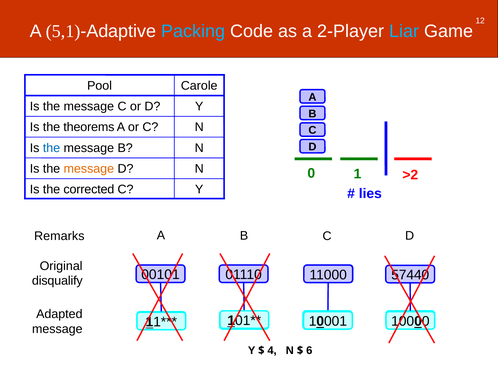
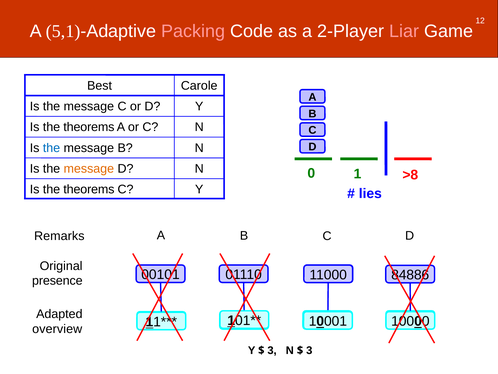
Packing colour: light blue -> pink
Liar colour: light blue -> pink
Pool: Pool -> Best
>2: >2 -> >8
corrected at (89, 189): corrected -> theorems
57440: 57440 -> 84886
disqualify: disqualify -> presence
message at (57, 329): message -> overview
4 at (272, 350): 4 -> 3
6 at (309, 350): 6 -> 3
